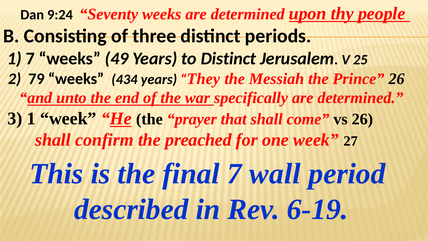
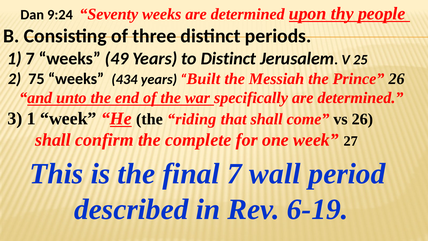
79: 79 -> 75
They: They -> Built
prayer: prayer -> riding
preached: preached -> complete
